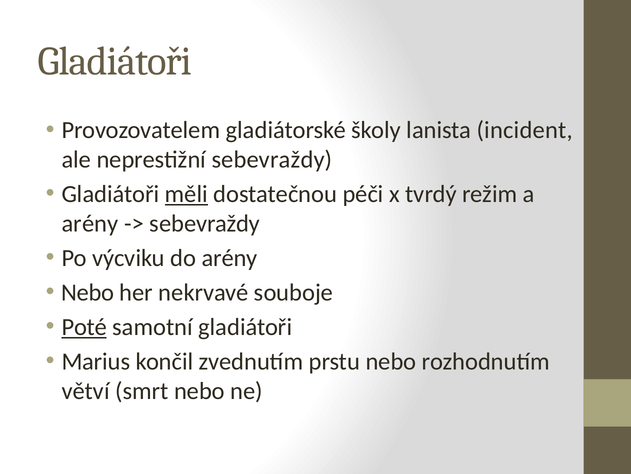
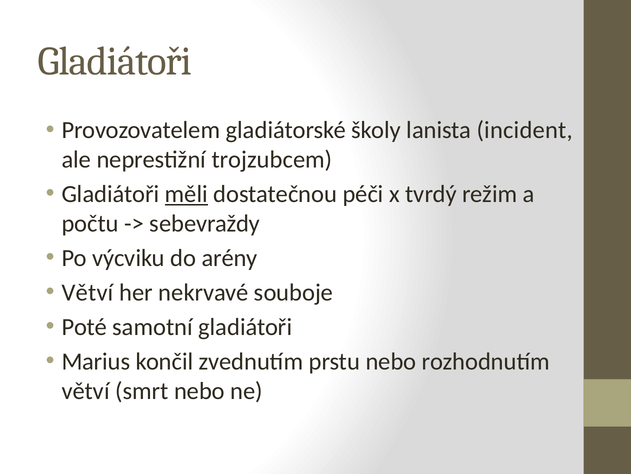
neprestižní sebevraždy: sebevraždy -> trojzubcem
arény at (90, 223): arény -> počtu
Nebo at (88, 292): Nebo -> Větví
Poté underline: present -> none
